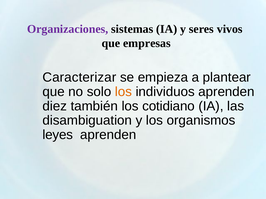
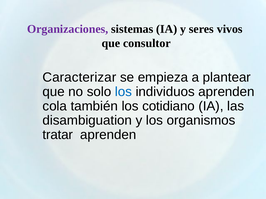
empresas: empresas -> consultor
los at (123, 92) colour: orange -> blue
diez: diez -> cola
leyes: leyes -> tratar
